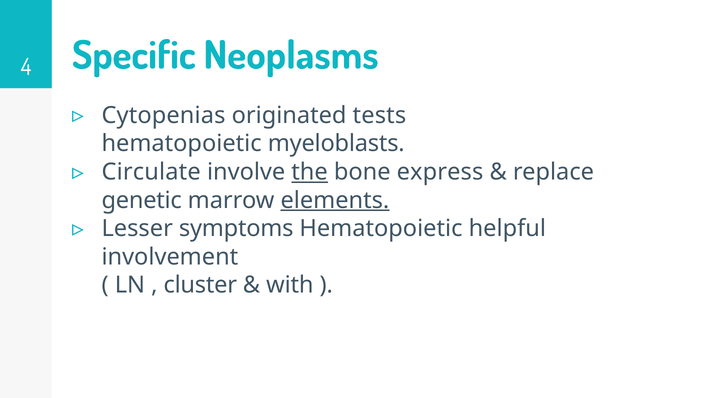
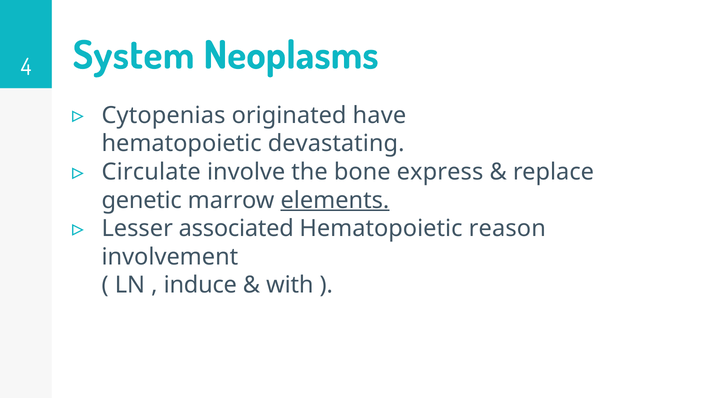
Specific: Specific -> System
tests: tests -> have
myeloblasts: myeloblasts -> devastating
the underline: present -> none
symptoms: symptoms -> associated
helpful: helpful -> reason
cluster: cluster -> induce
